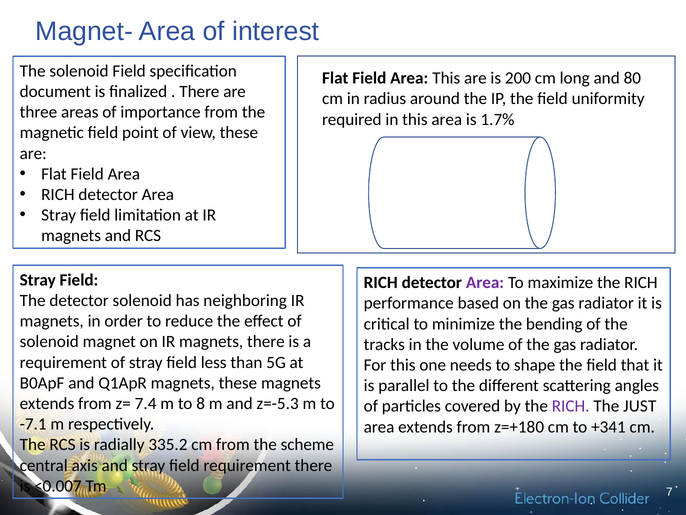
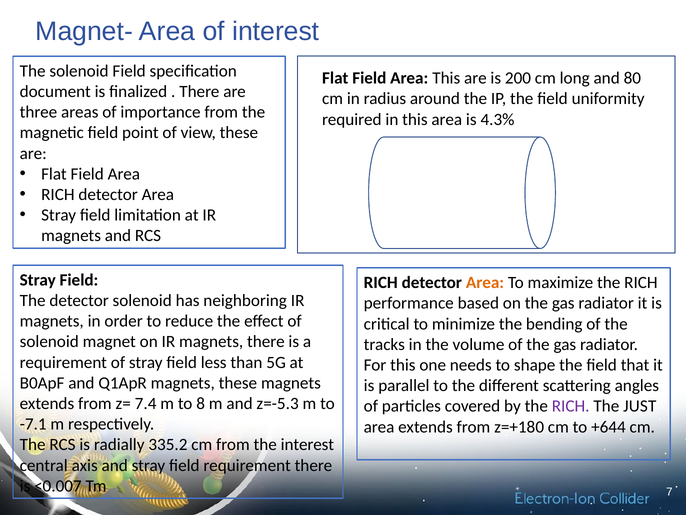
1.7%: 1.7% -> 4.3%
Area at (485, 282) colour: purple -> orange
+341: +341 -> +644
the scheme: scheme -> interest
